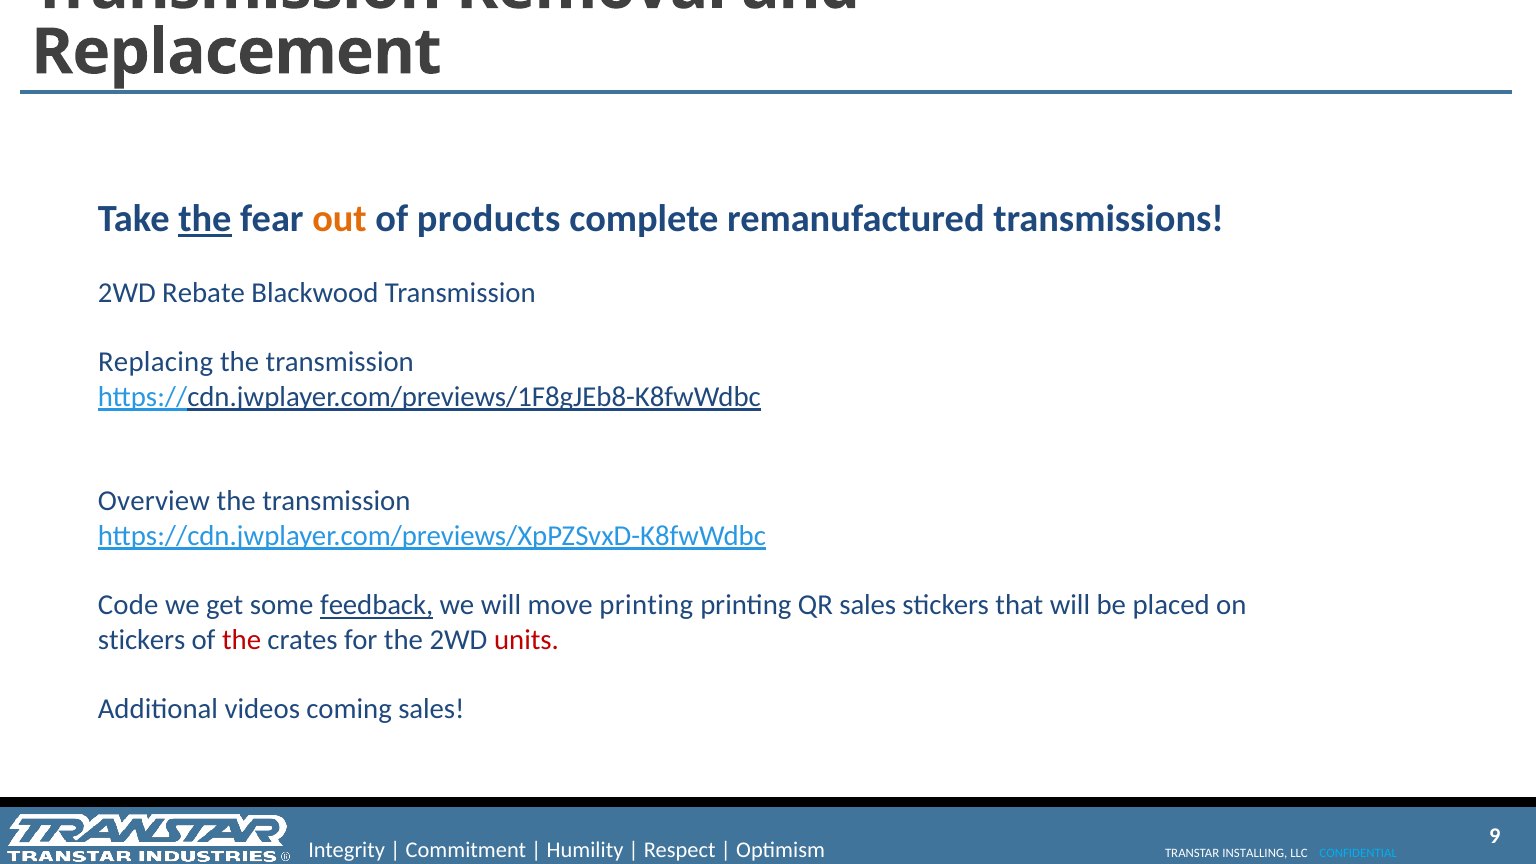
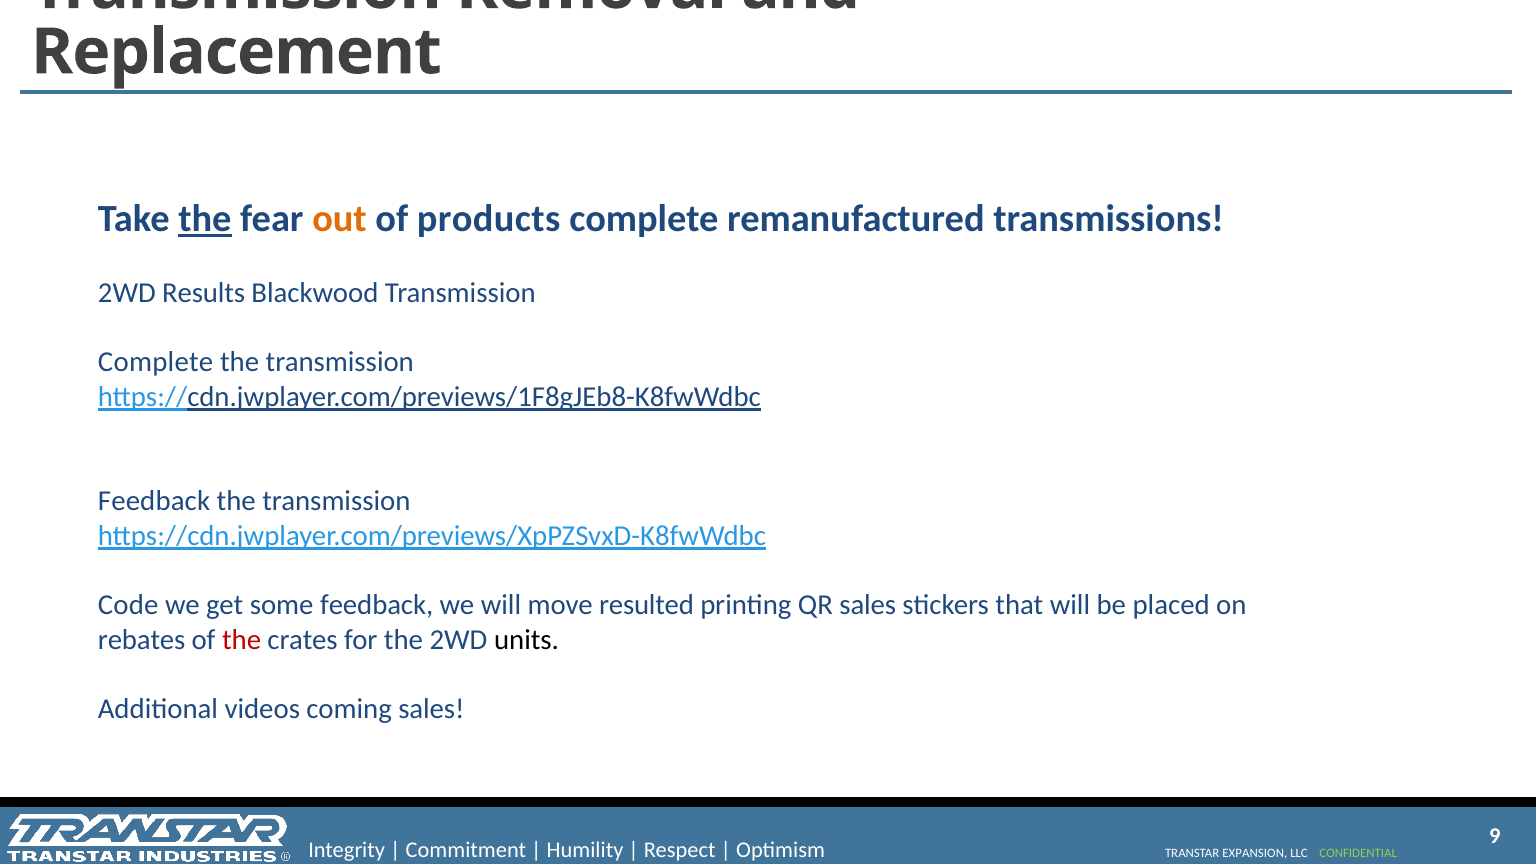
Rebate: Rebate -> Results
Replacing at (156, 362): Replacing -> Complete
Overview at (154, 501): Overview -> Feedback
feedback at (377, 605) underline: present -> none
move printing: printing -> resulted
stickers at (142, 640): stickers -> rebates
units colour: red -> black
INSTALLING: INSTALLING -> EXPANSION
CONFIDENTIAL colour: light blue -> light green
